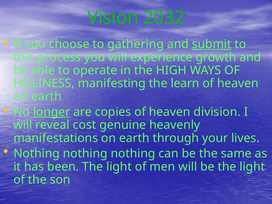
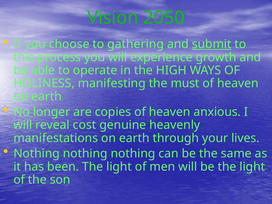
2032: 2032 -> 2050
learn: learn -> must
longer underline: present -> none
division: division -> anxious
